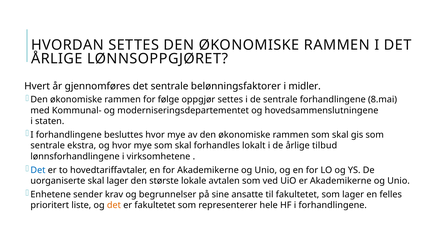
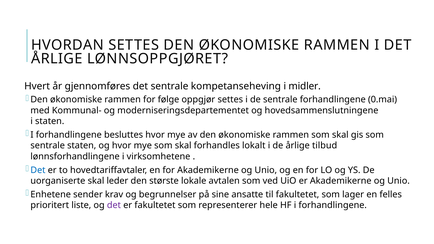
belønningsfaktorer: belønningsfaktorer -> kompetanseheving
8.mai: 8.mai -> 0.mai
sentrale ekstra: ekstra -> staten
skal lager: lager -> leder
det at (114, 205) colour: orange -> purple
